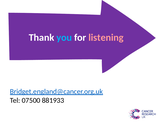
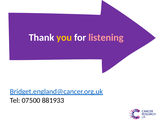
you colour: light blue -> yellow
